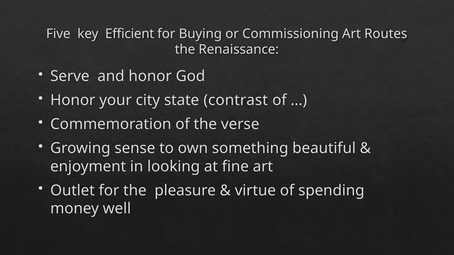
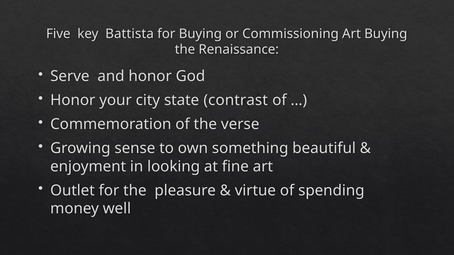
Efficient: Efficient -> Battista
Art Routes: Routes -> Buying
